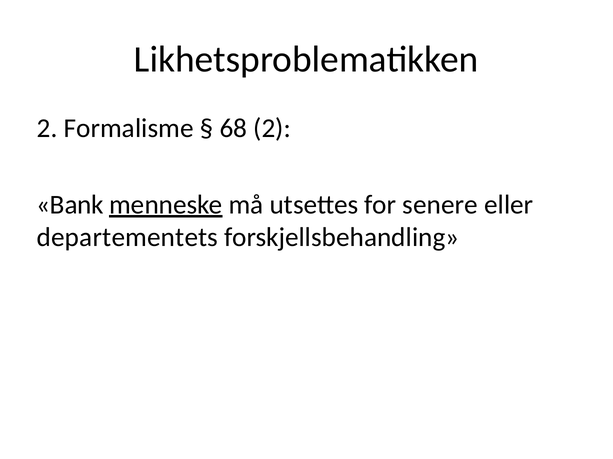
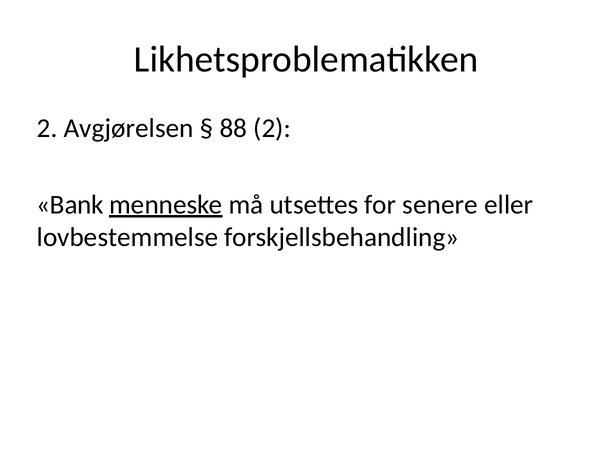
Formalisme: Formalisme -> Avgjørelsen
68: 68 -> 88
departementets: departementets -> lovbestemmelse
